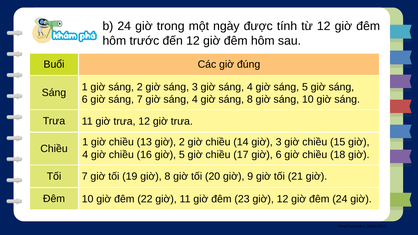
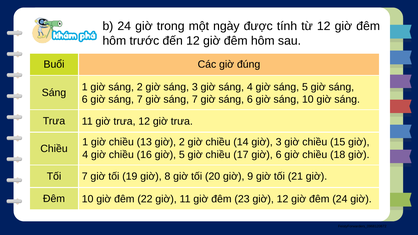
7 giờ sáng 4: 4 -> 7
8 at (250, 99): 8 -> 6
